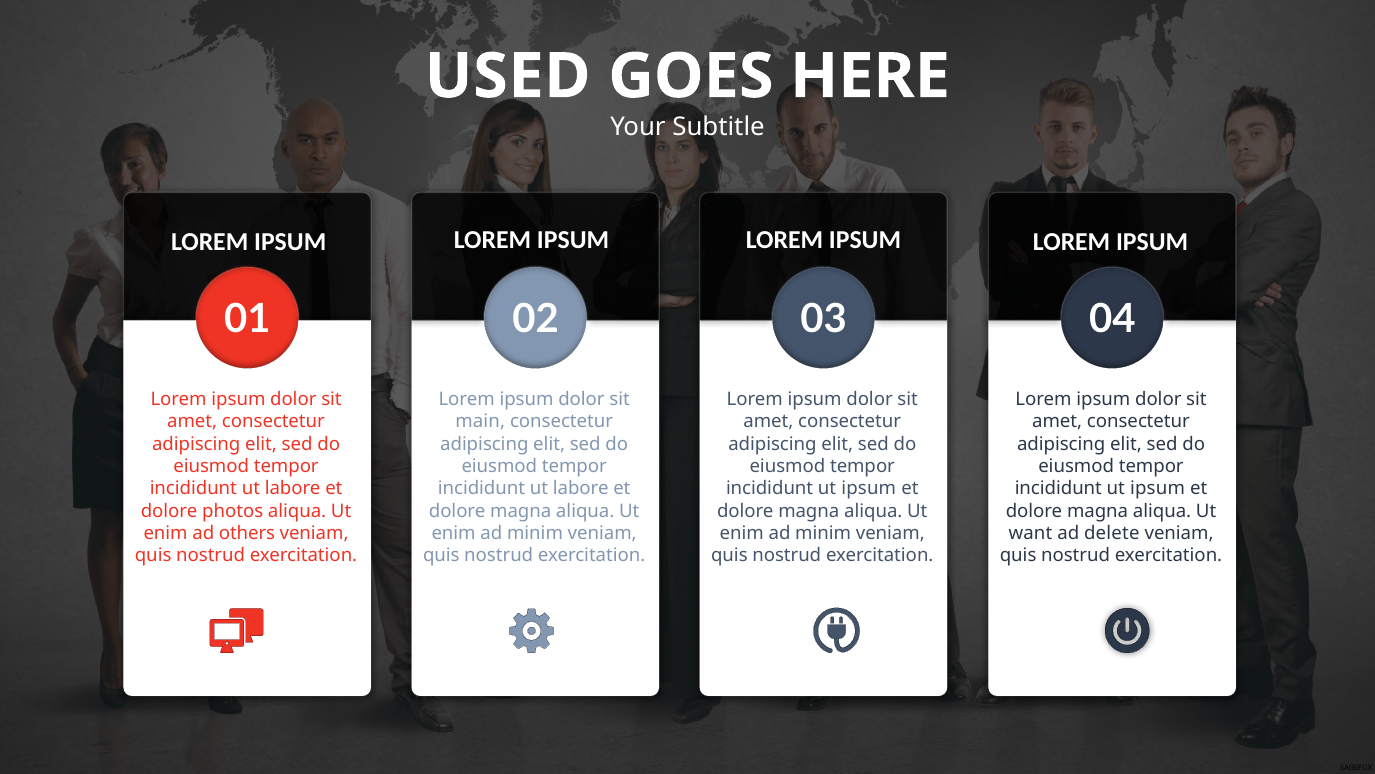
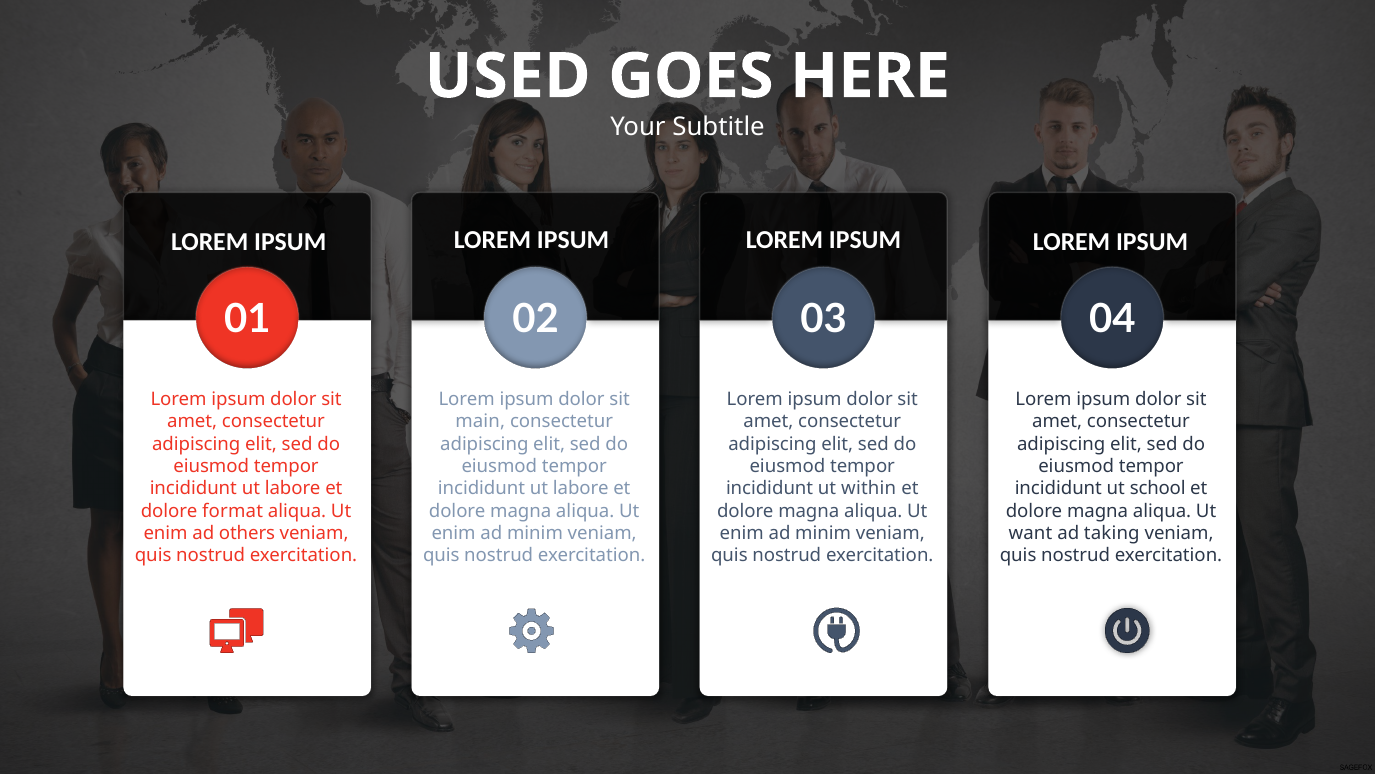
ipsum at (869, 488): ipsum -> within
ipsum at (1158, 488): ipsum -> school
photos: photos -> format
delete: delete -> taking
